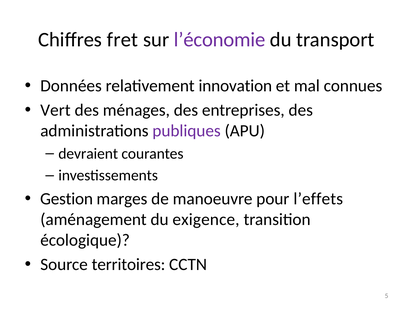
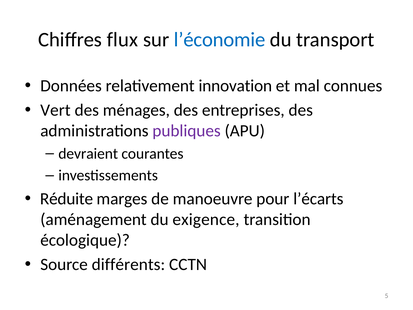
fret: fret -> flux
l’économie colour: purple -> blue
Gestion: Gestion -> Réduite
l’effets: l’effets -> l’écarts
territoires: territoires -> différents
